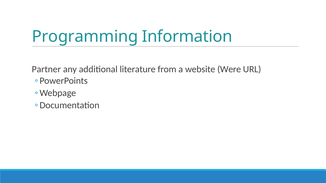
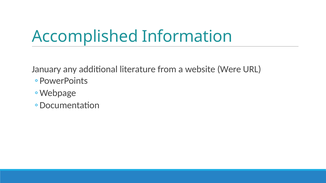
Programming: Programming -> Accomplished
Partner: Partner -> January
